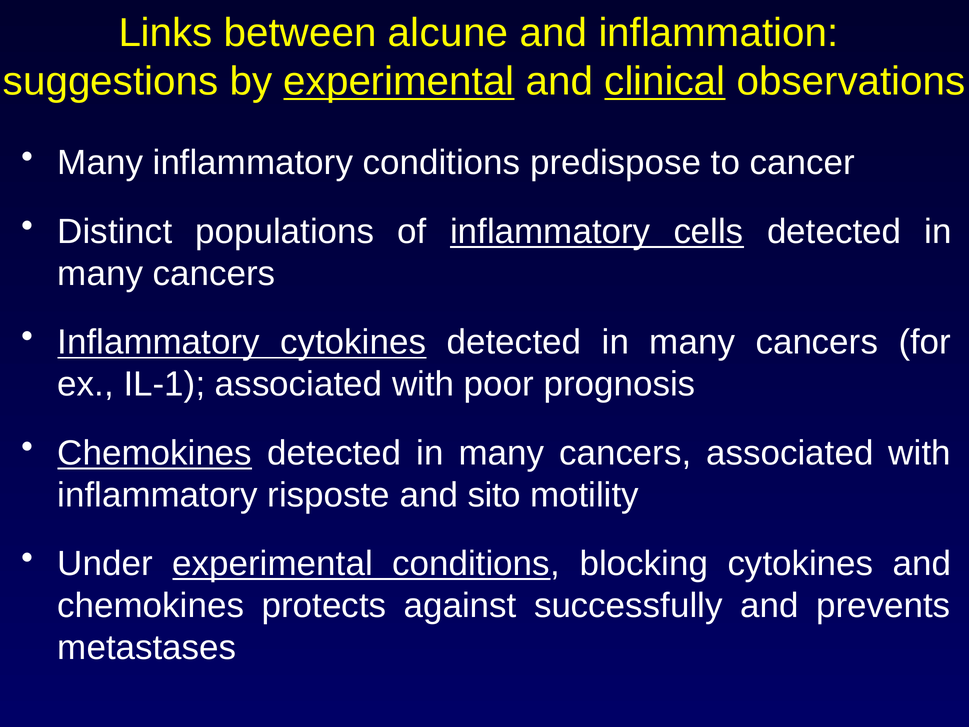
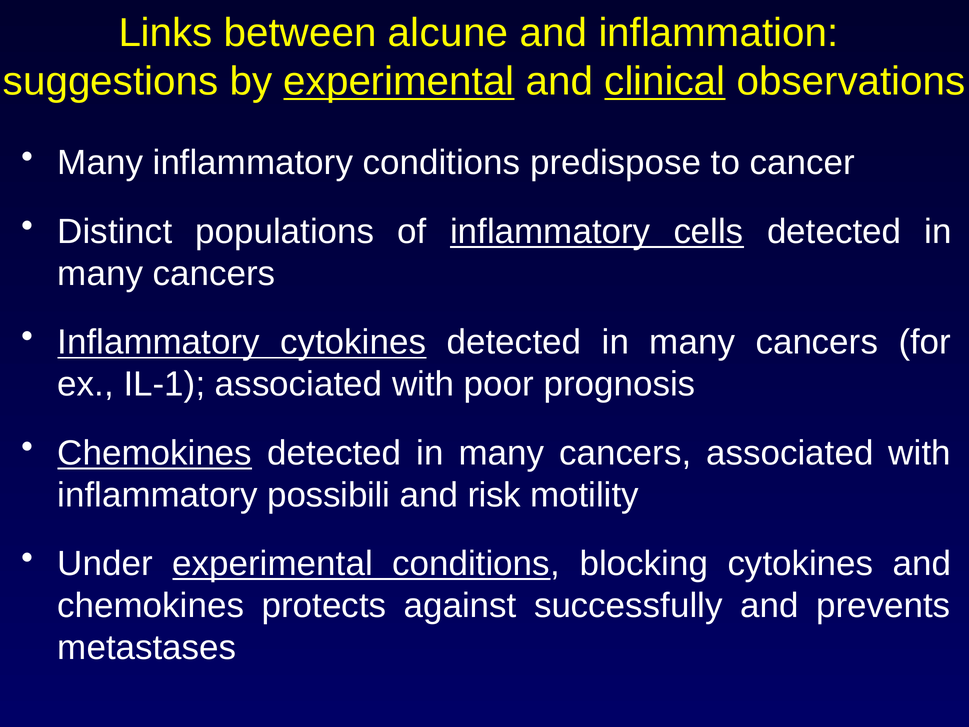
risposte: risposte -> possibili
sito: sito -> risk
